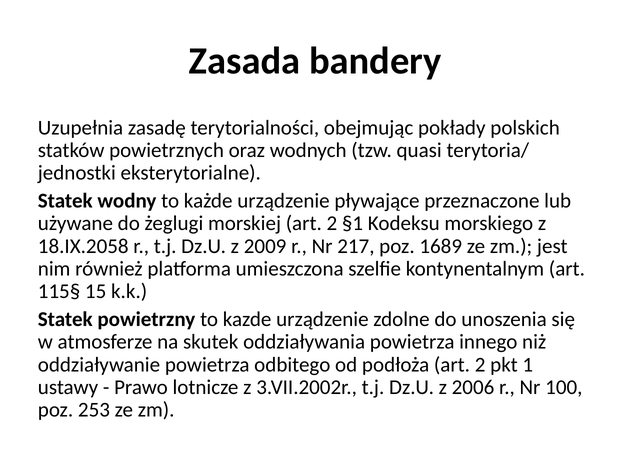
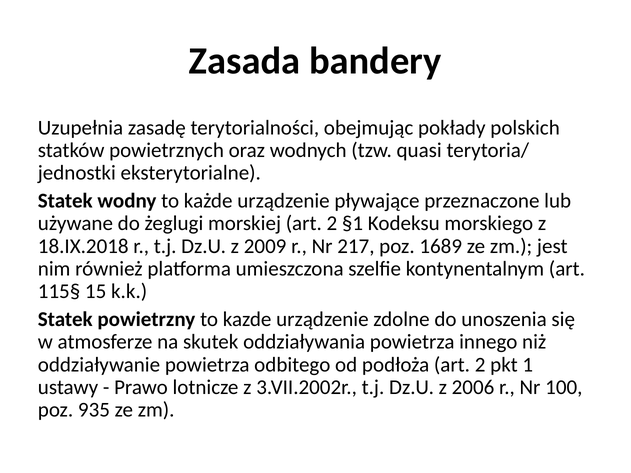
18.IX.2058: 18.IX.2058 -> 18.IX.2018
253: 253 -> 935
